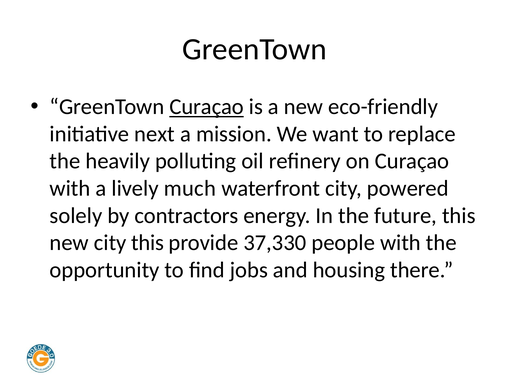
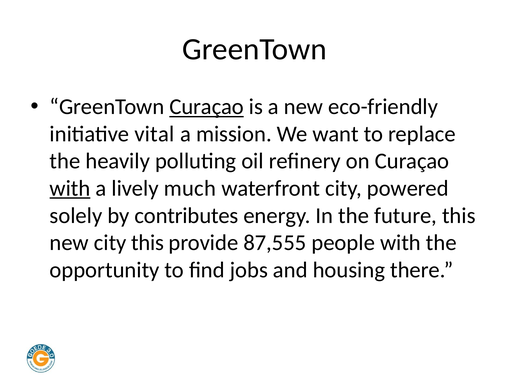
next: next -> vital
with at (70, 188) underline: none -> present
contractors: contractors -> contributes
37,330: 37,330 -> 87,555
